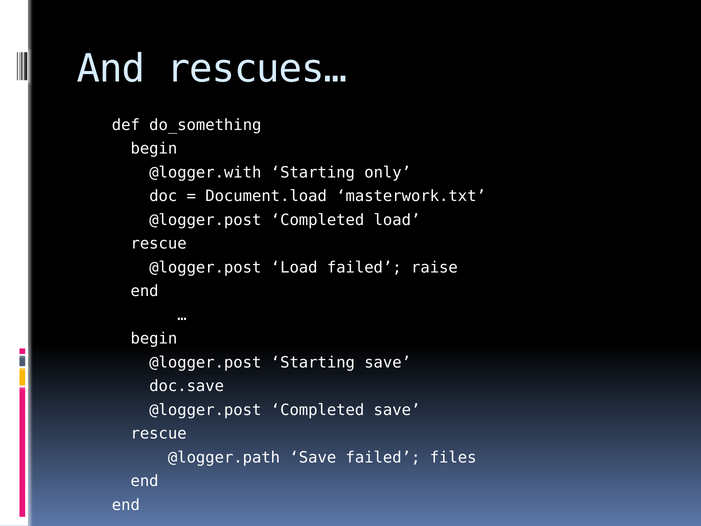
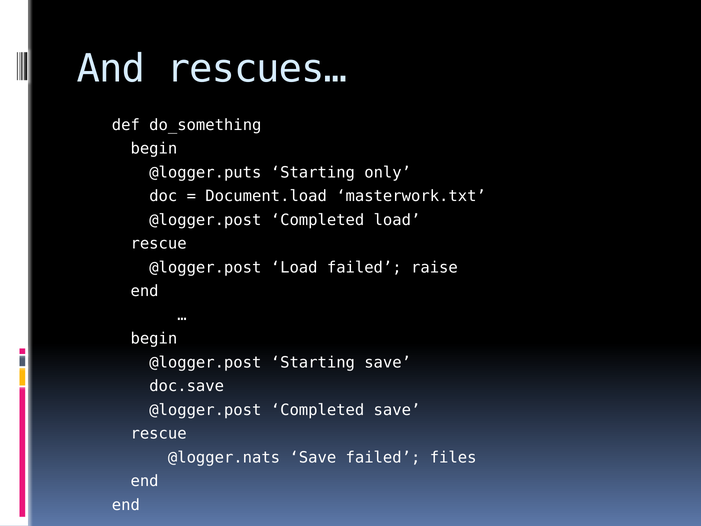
@logger.with: @logger.with -> @logger.puts
@logger.path: @logger.path -> @logger.nats
